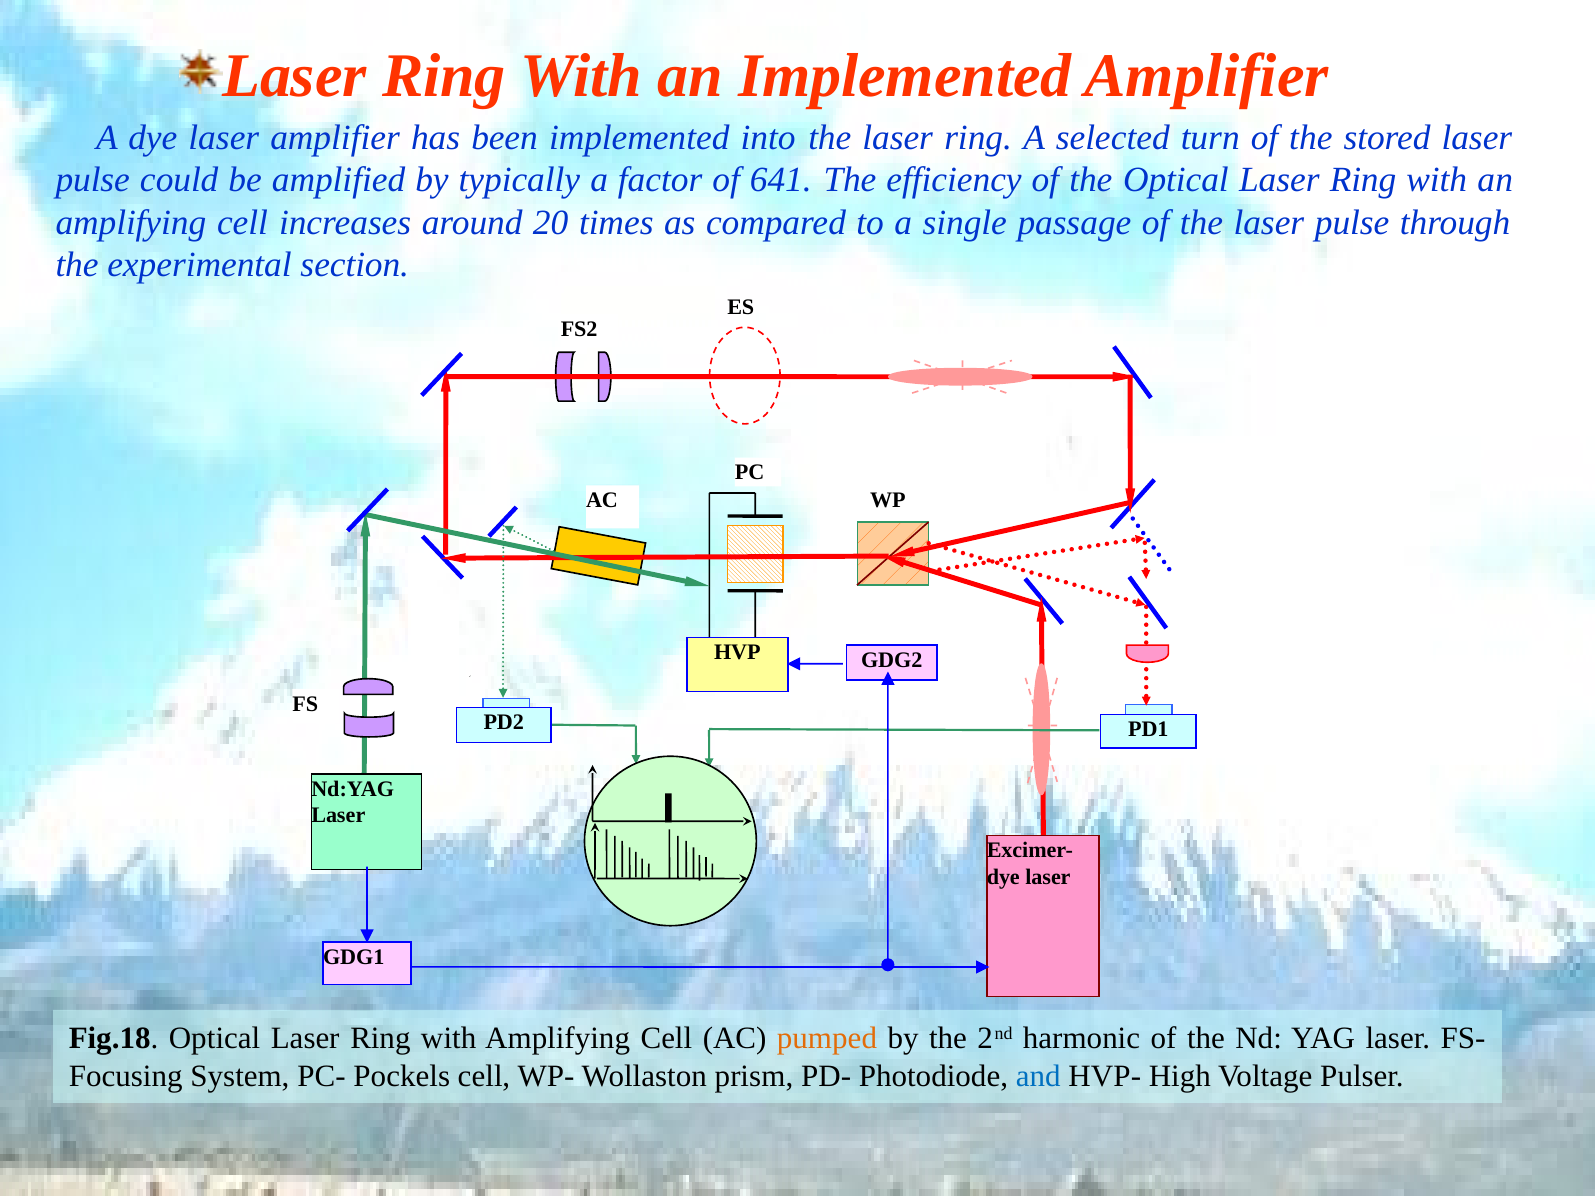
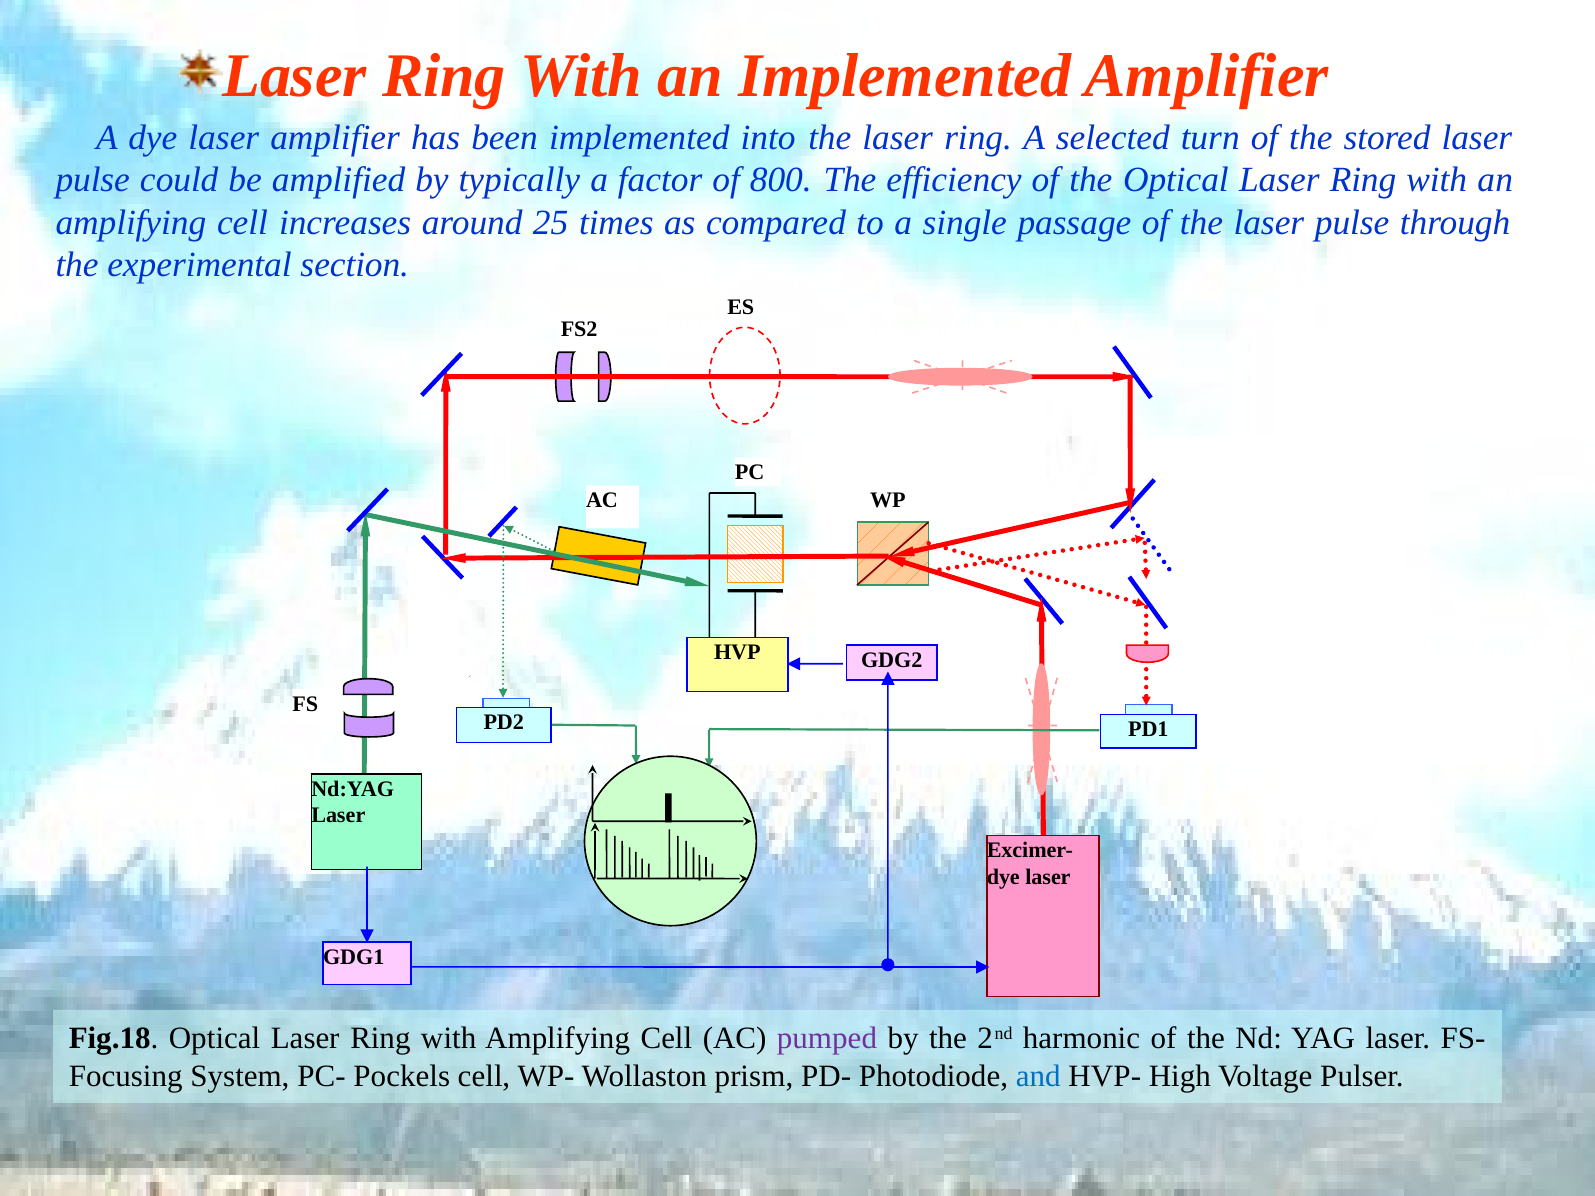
641: 641 -> 800
20: 20 -> 25
pumped colour: orange -> purple
